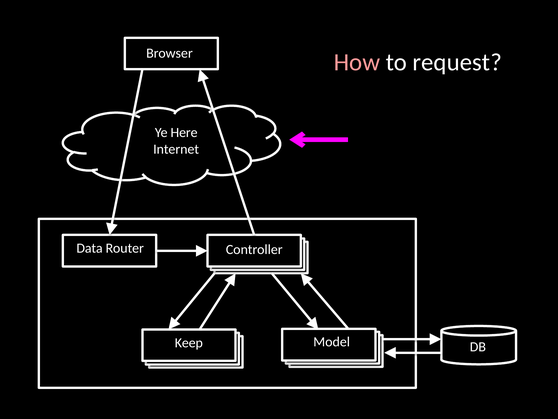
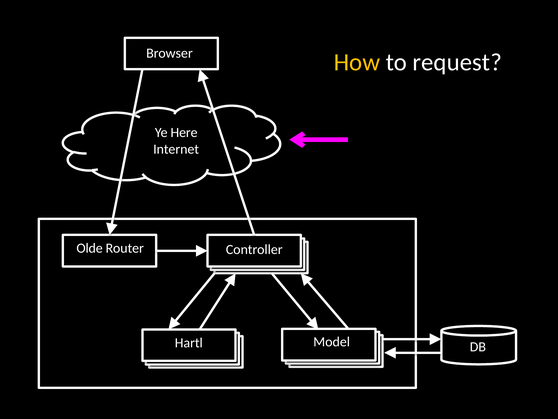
How colour: pink -> yellow
Data: Data -> Olde
Keep: Keep -> Hartl
